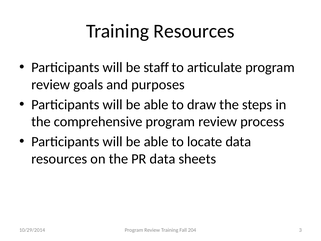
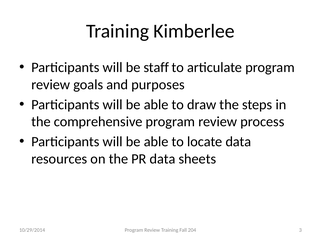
Training Resources: Resources -> Kimberlee
